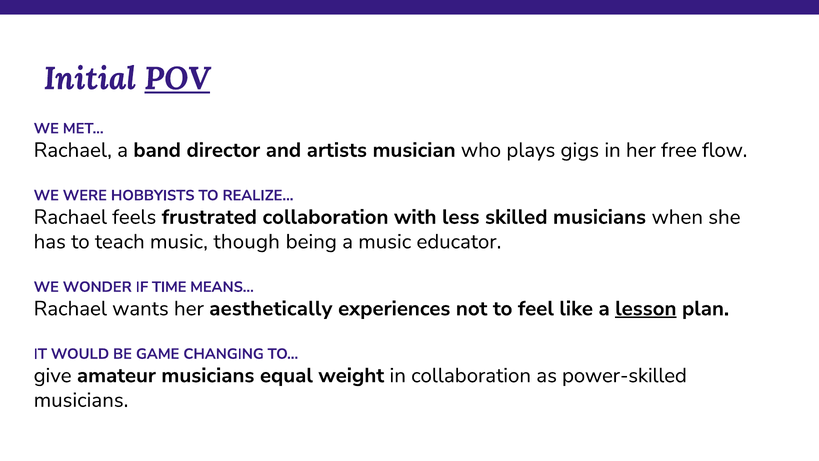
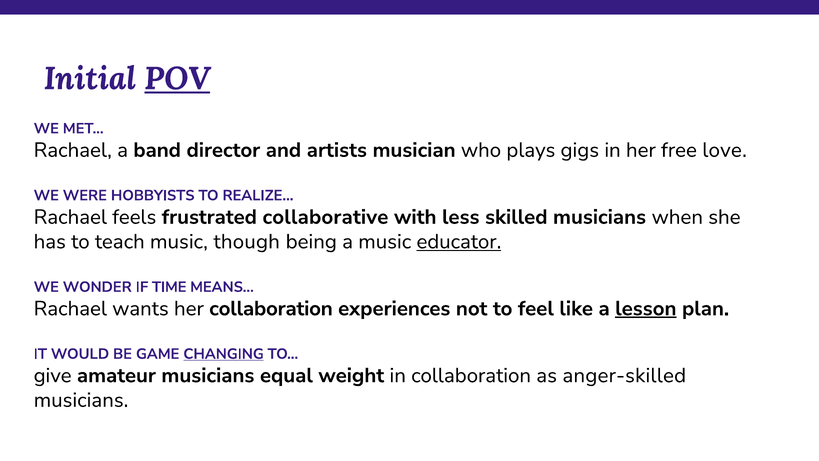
flow: flow -> love
frustrated collaboration: collaboration -> collaborative
educator underline: none -> present
her aesthetically: aesthetically -> collaboration
CHANGING underline: none -> present
power-skilled: power-skilled -> anger-skilled
